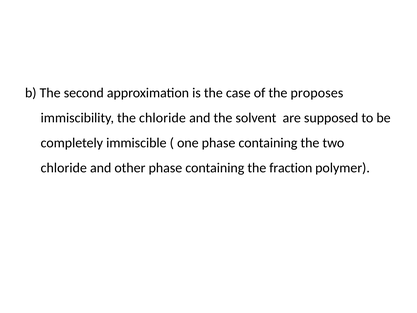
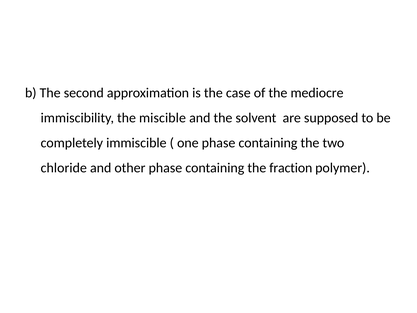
proposes: proposes -> mediocre
the chloride: chloride -> miscible
